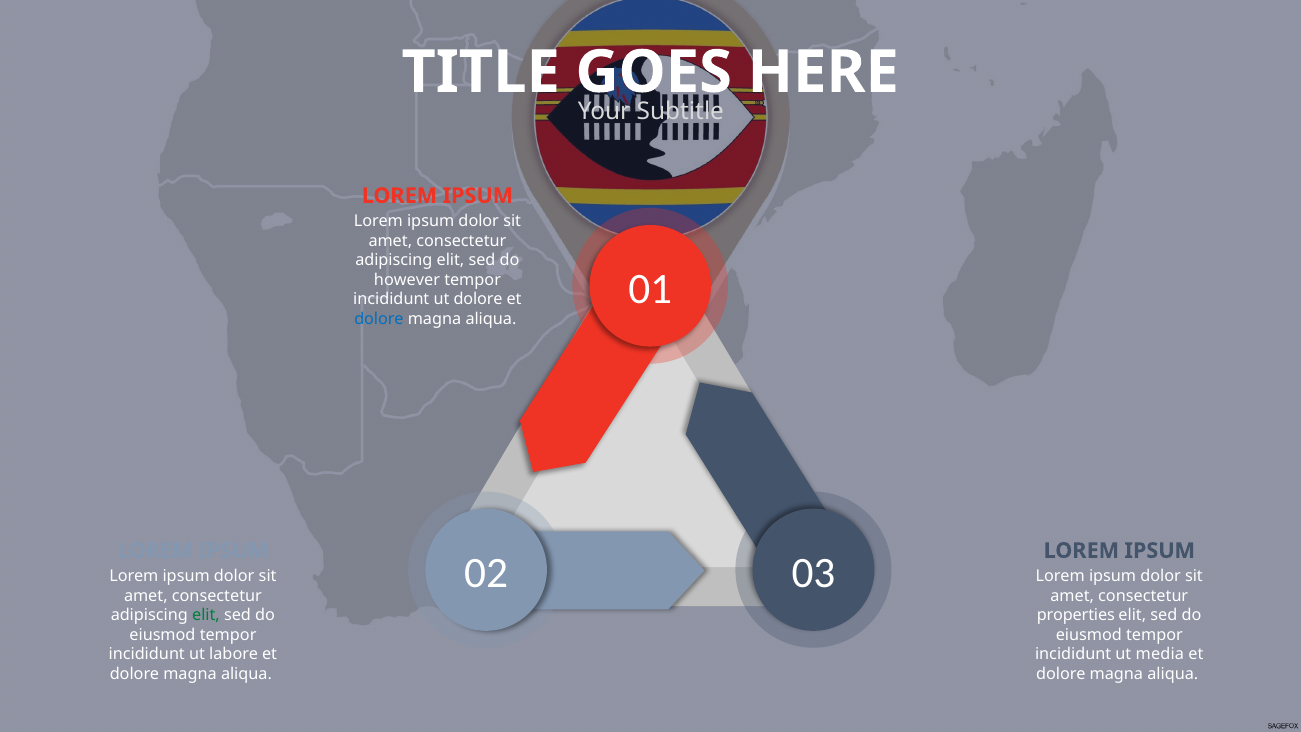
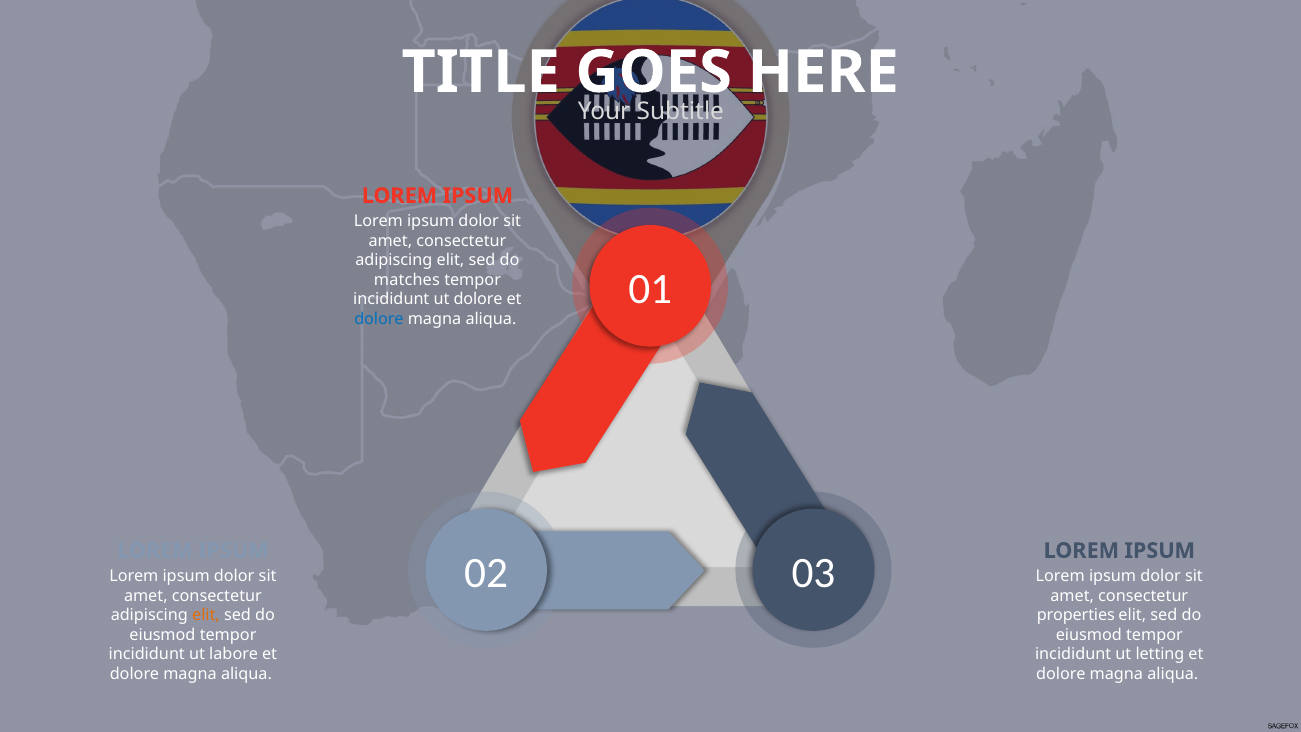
however: however -> matches
elit at (206, 615) colour: green -> orange
media: media -> letting
